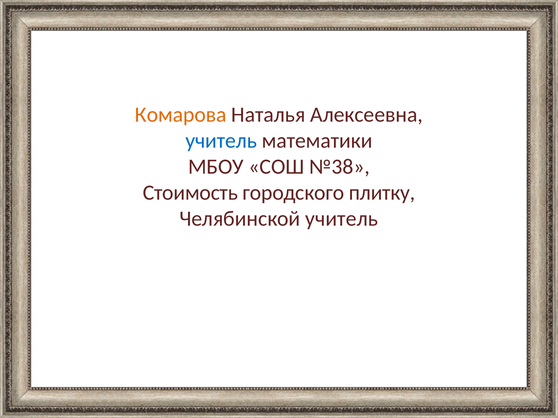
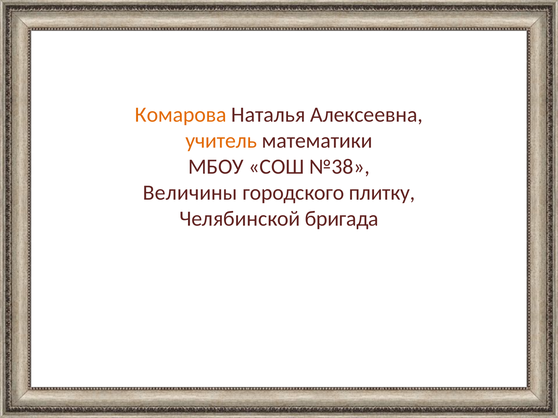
учитель at (221, 141) colour: blue -> orange
Стоимость: Стоимость -> Величины
Челябинской учитель: учитель -> бригада
